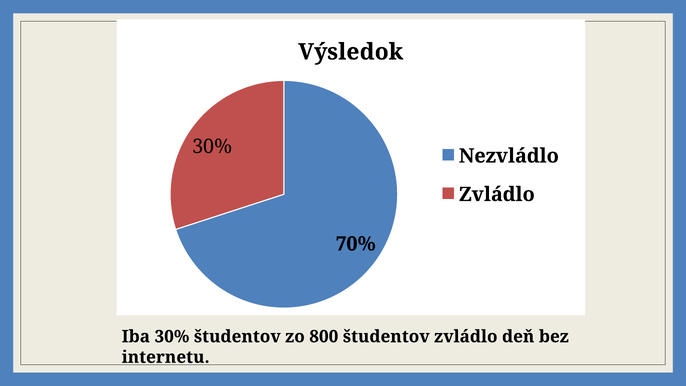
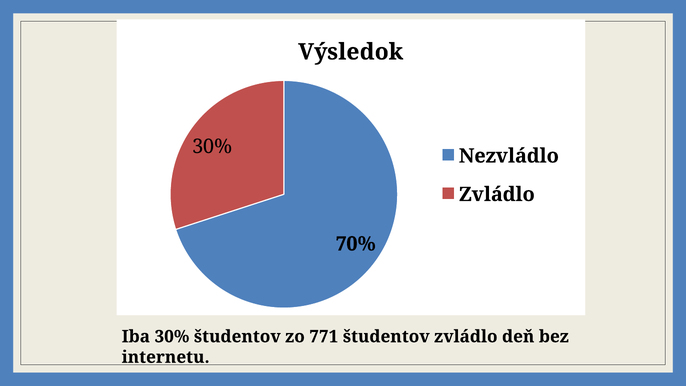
800: 800 -> 771
